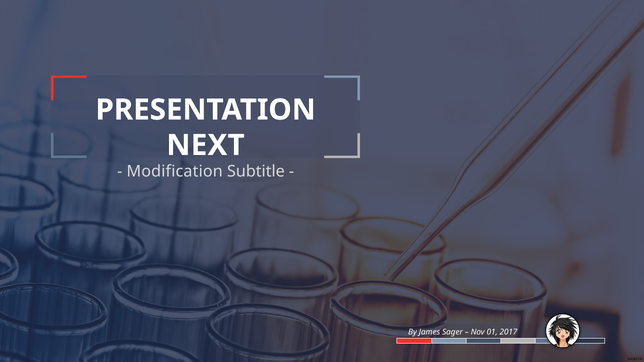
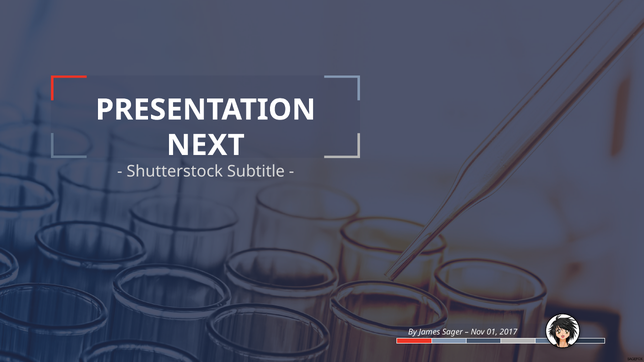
Modification: Modification -> Shutterstock
